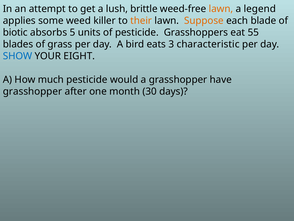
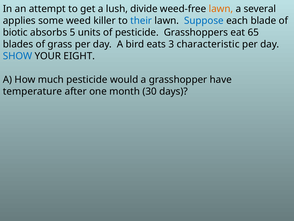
brittle: brittle -> divide
legend: legend -> several
their colour: orange -> blue
Suppose colour: orange -> blue
55: 55 -> 65
grasshopper at (32, 91): grasshopper -> temperature
